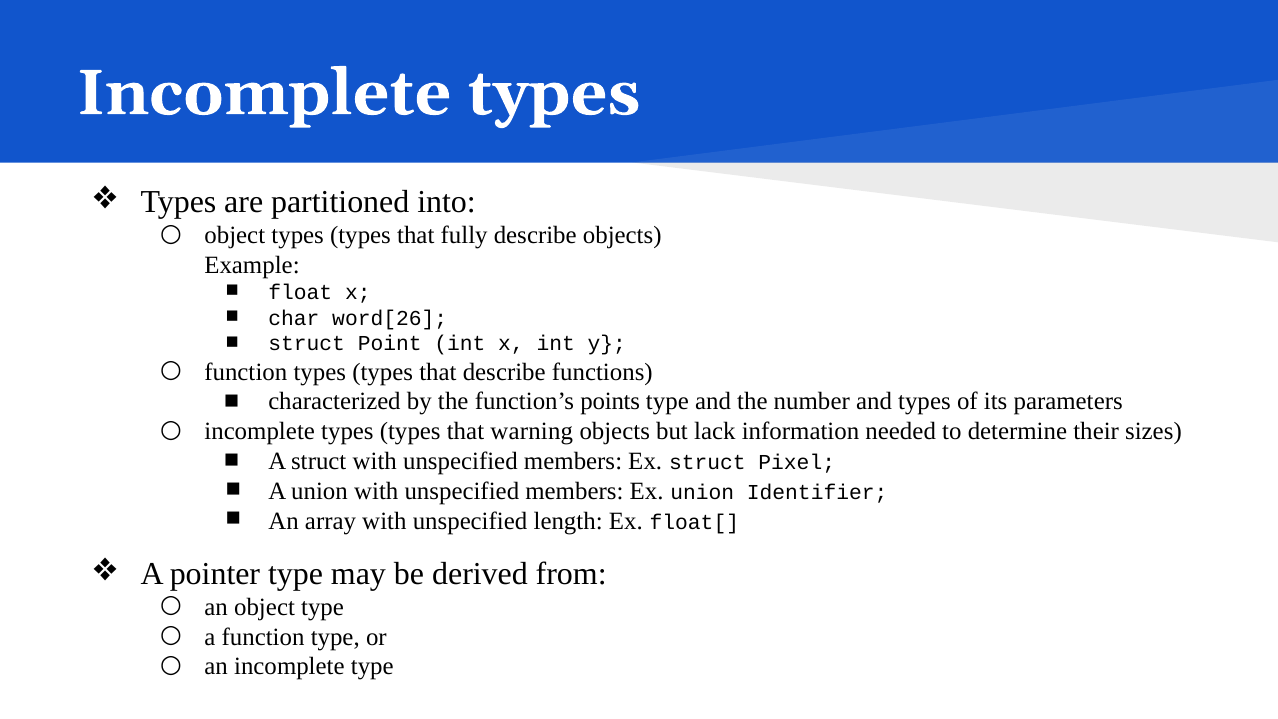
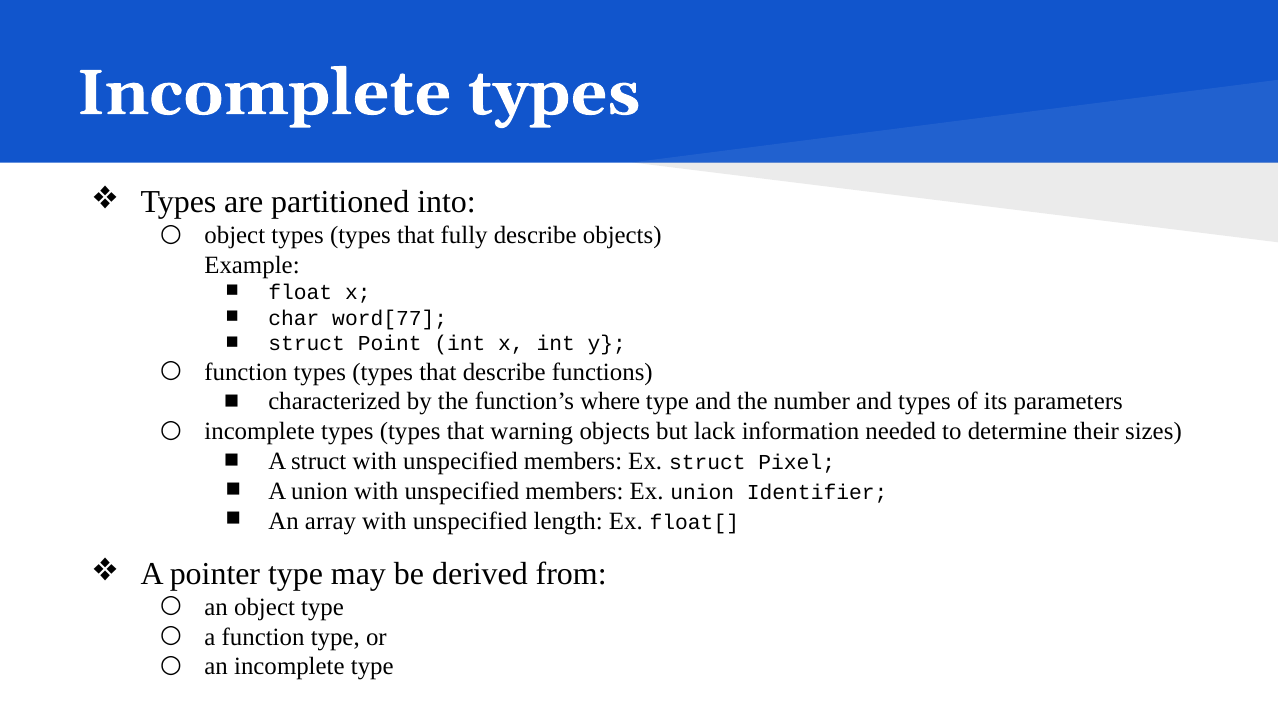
word[26: word[26 -> word[77
points: points -> where
